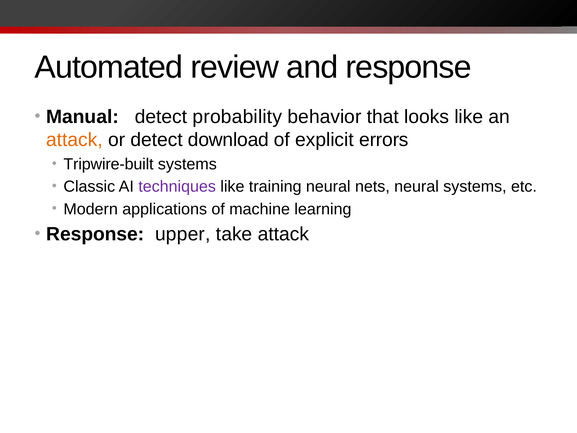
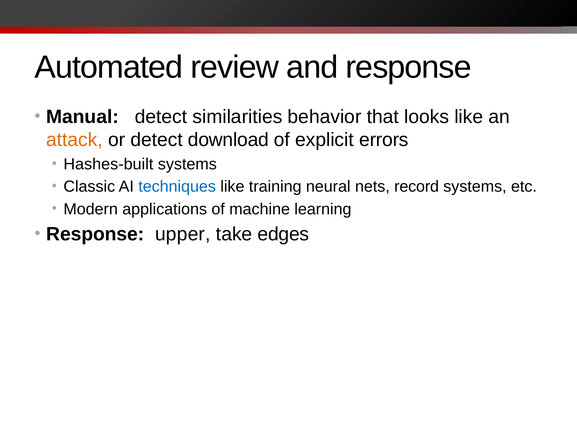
probability: probability -> similarities
Tripwire-built: Tripwire-built -> Hashes-built
techniques colour: purple -> blue
nets neural: neural -> record
take attack: attack -> edges
